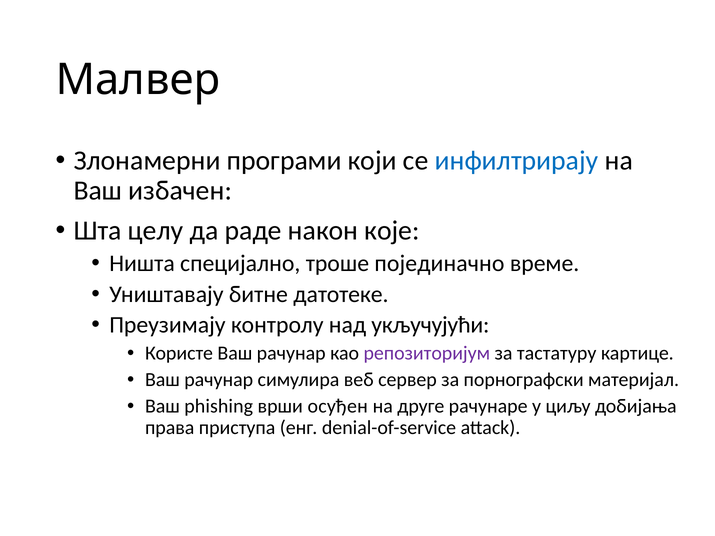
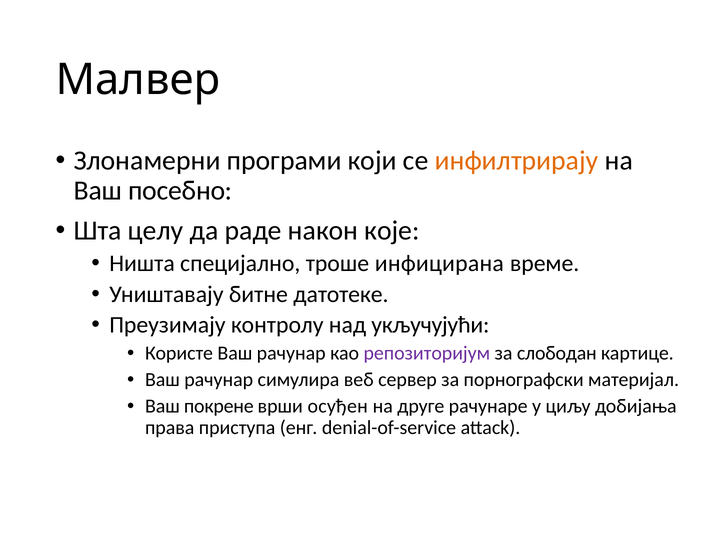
инфилтрирају colour: blue -> orange
избачен: избачен -> посебно
појединачно: појединачно -> инфицирана
тастатуру: тастатуру -> слободан
phishing: phishing -> покрене
